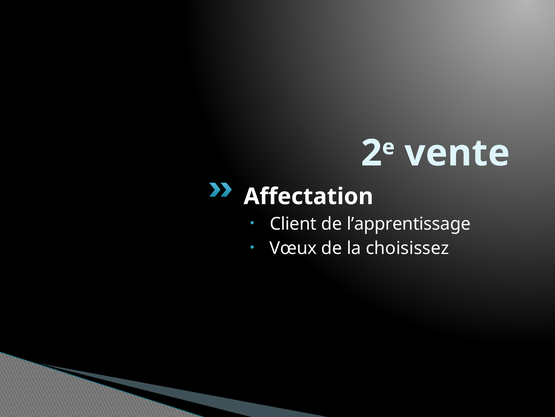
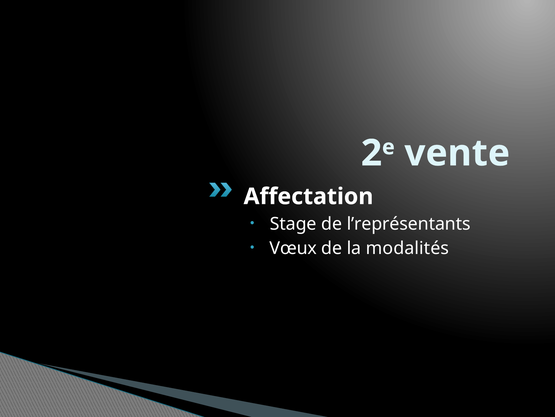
Client: Client -> Stage
l’apprentissage: l’apprentissage -> l’représentants
choisissez: choisissez -> modalités
